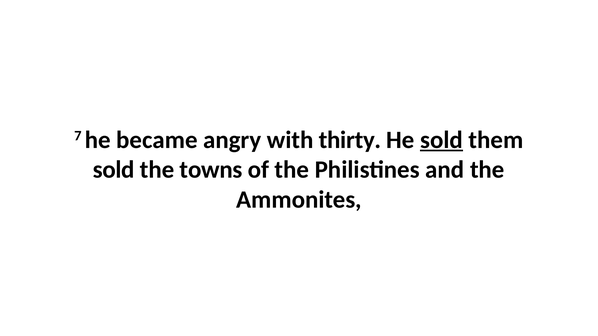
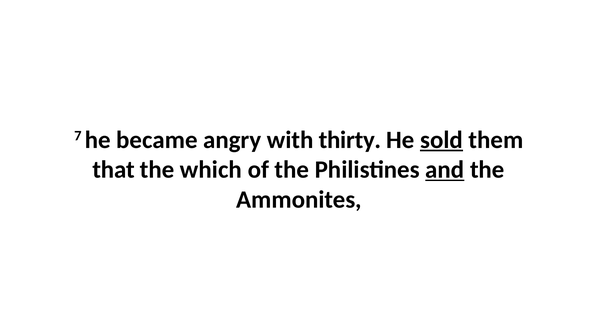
sold at (114, 170): sold -> that
towns: towns -> which
and underline: none -> present
